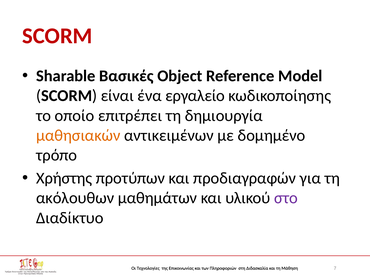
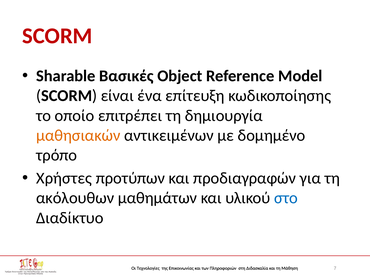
εργαλείο: εργαλείο -> επίτευξη
Χρήστης: Χρήστης -> Χρήστες
στο colour: purple -> blue
